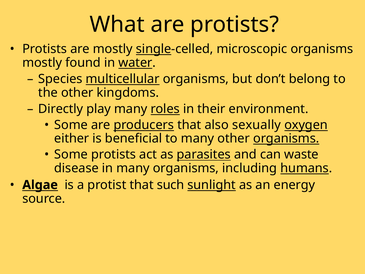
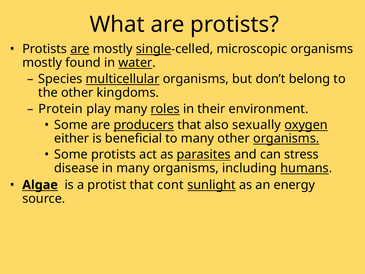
are at (80, 49) underline: none -> present
Directly: Directly -> Protein
waste: waste -> stress
such: such -> cont
